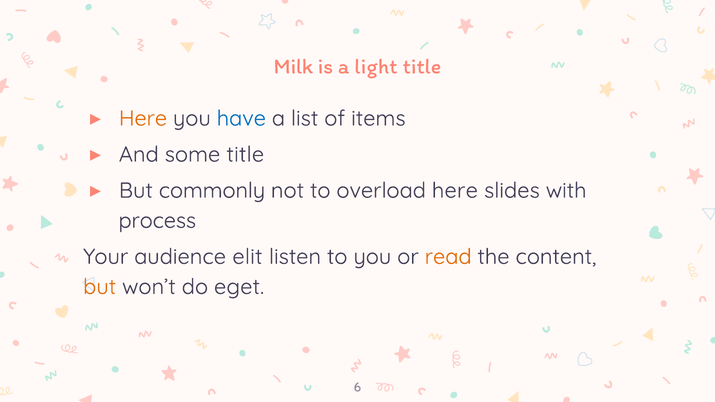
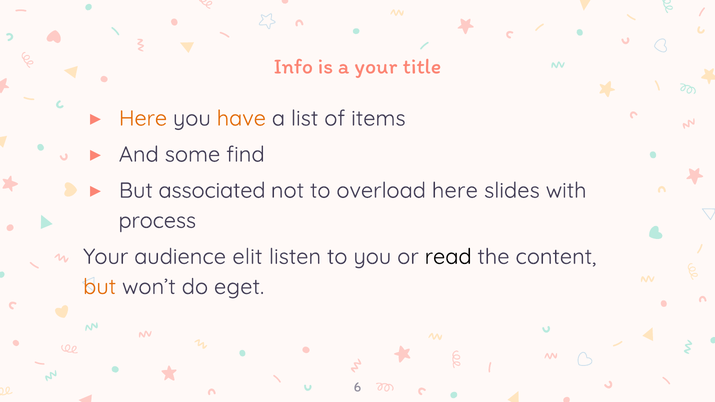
Milk: Milk -> Info
a light: light -> your
have colour: blue -> orange
some title: title -> find
commonly: commonly -> associated
read colour: orange -> black
